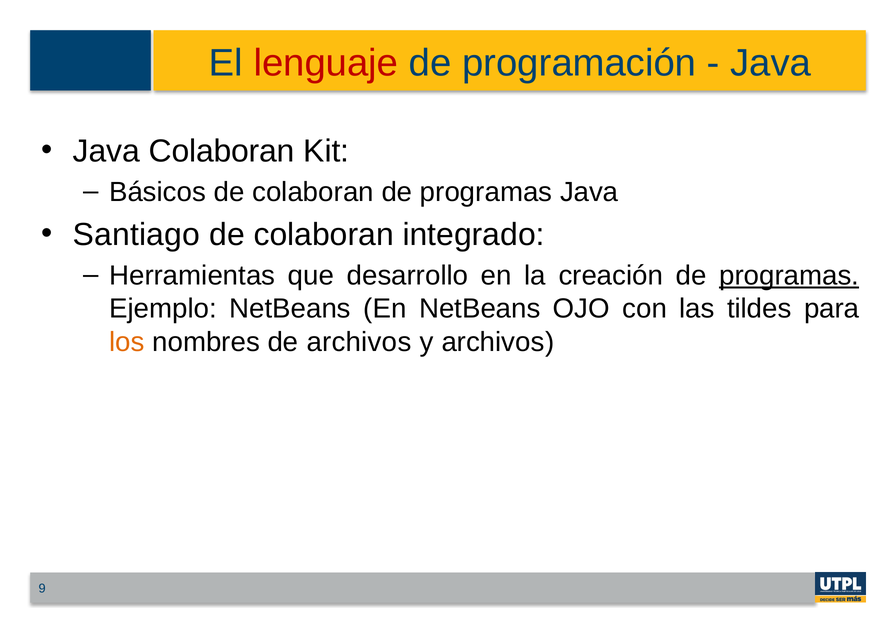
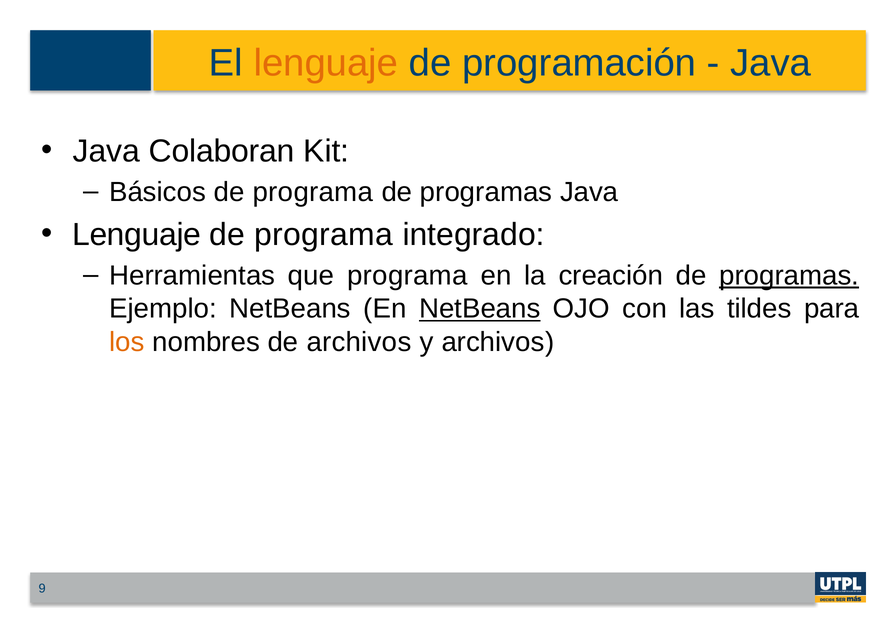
lenguaje at (326, 63) colour: red -> orange
colaboran at (313, 192): colaboran -> programa
Santiago at (136, 235): Santiago -> Lenguaje
colaboran at (324, 235): colaboran -> programa
que desarrollo: desarrollo -> programa
NetBeans at (480, 309) underline: none -> present
